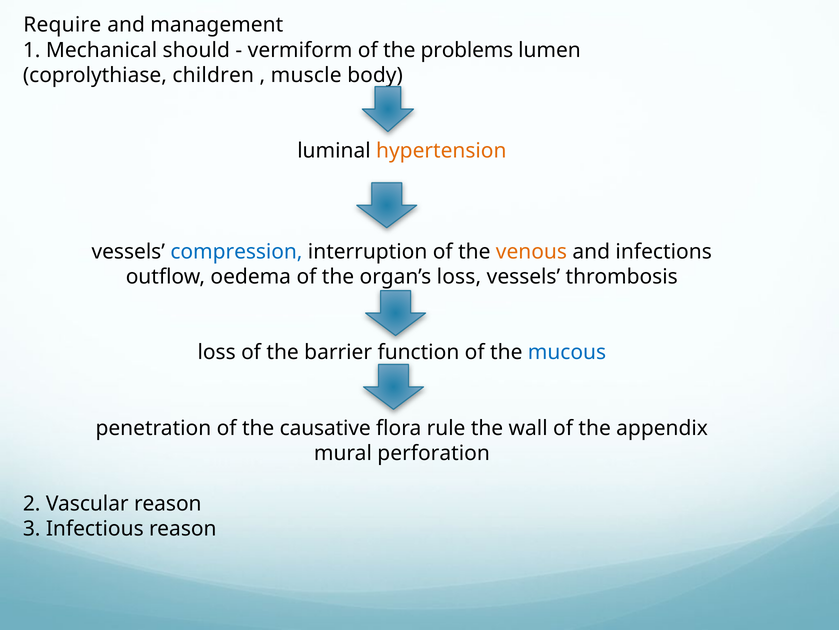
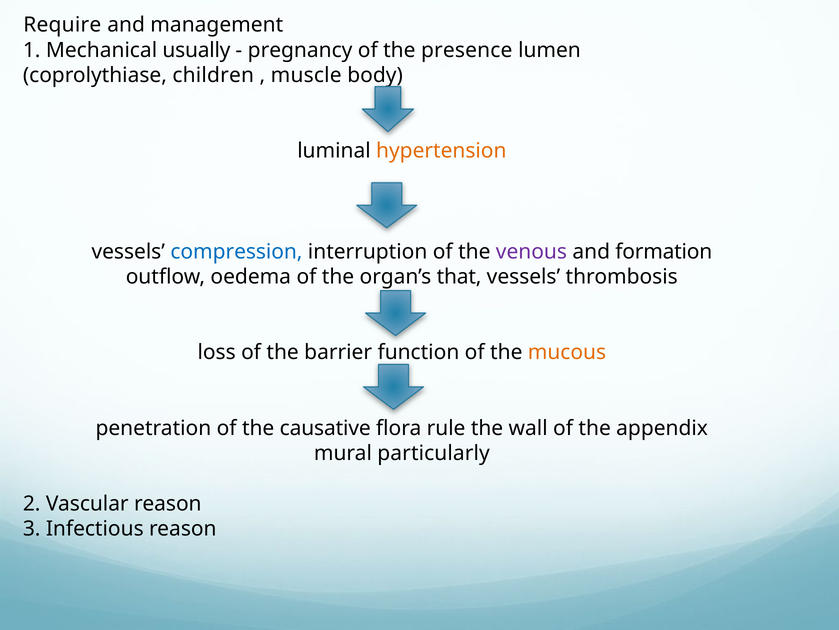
should: should -> usually
vermiform: vermiform -> pregnancy
problems: problems -> presence
venous colour: orange -> purple
infections: infections -> formation
loss at (459, 277): loss -> that
mucous colour: blue -> orange
perforation: perforation -> particularly
